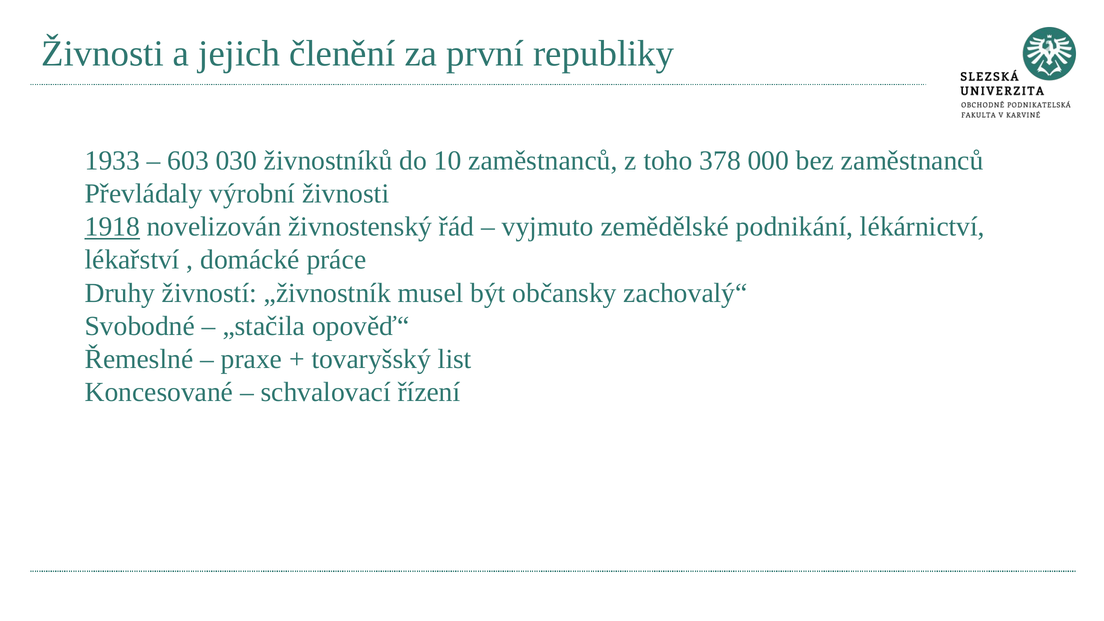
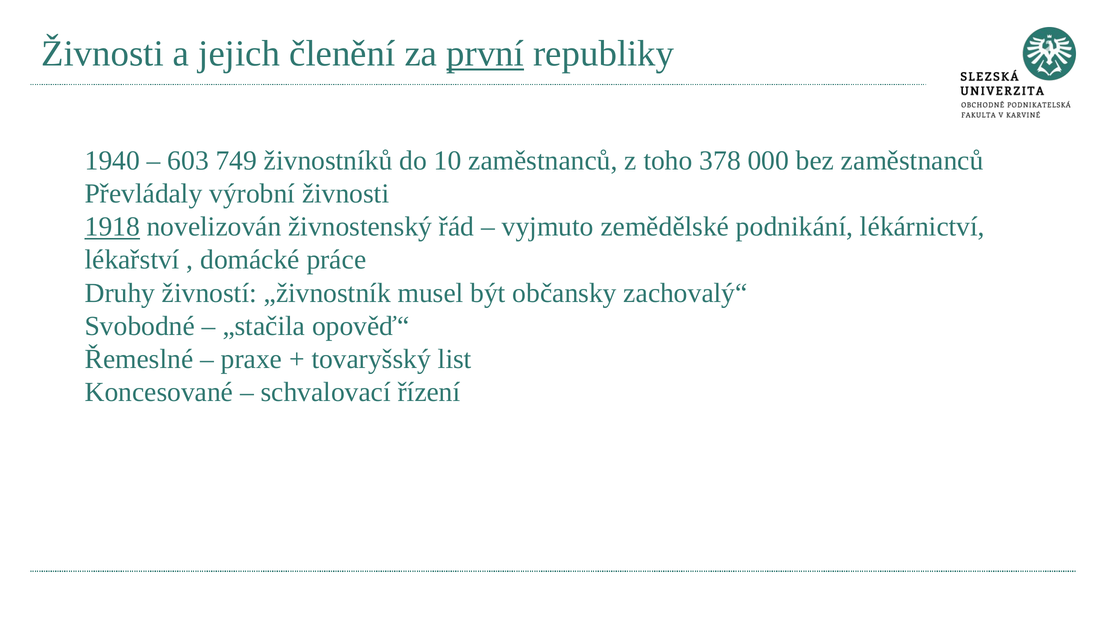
první underline: none -> present
1933: 1933 -> 1940
030: 030 -> 749
